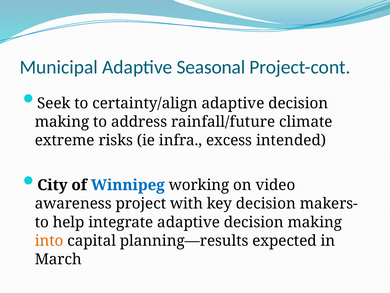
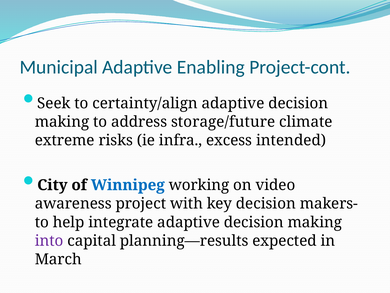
Seasonal: Seasonal -> Enabling
rainfall/future: rainfall/future -> storage/future
into colour: orange -> purple
